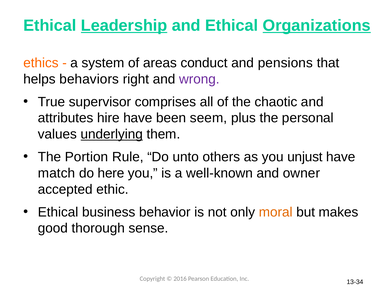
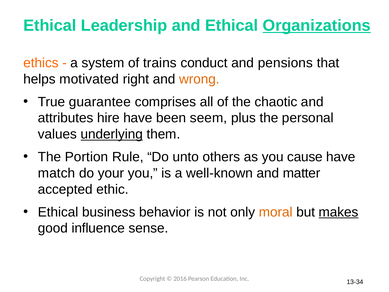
Leadership underline: present -> none
areas: areas -> trains
behaviors: behaviors -> motivated
wrong colour: purple -> orange
supervisor: supervisor -> guarantee
unjust: unjust -> cause
here: here -> your
owner: owner -> matter
makes underline: none -> present
thorough: thorough -> influence
